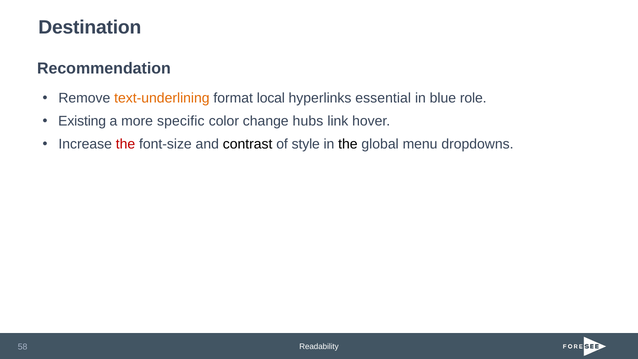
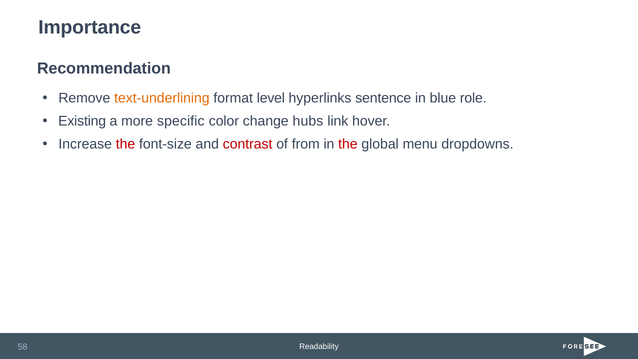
Destination: Destination -> Importance
local: local -> level
essential: essential -> sentence
contrast colour: black -> red
style: style -> from
the at (348, 144) colour: black -> red
